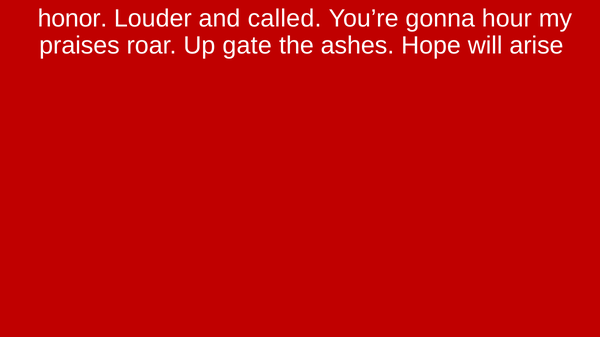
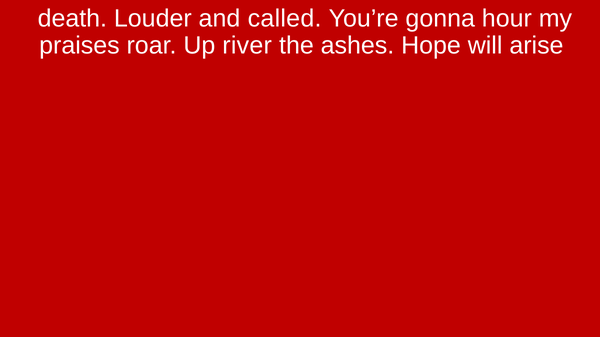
honor: honor -> death
gate: gate -> river
